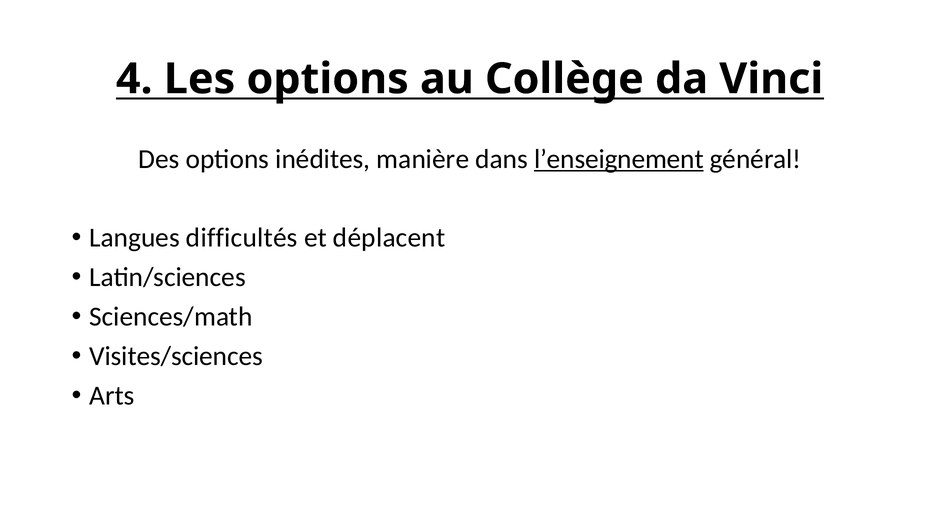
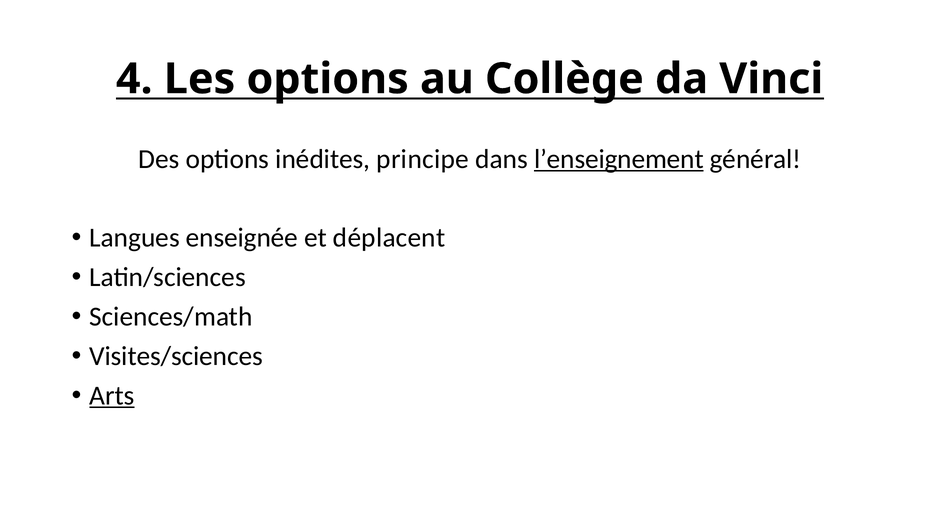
manière: manière -> principe
difficultés: difficultés -> enseignée
Arts underline: none -> present
